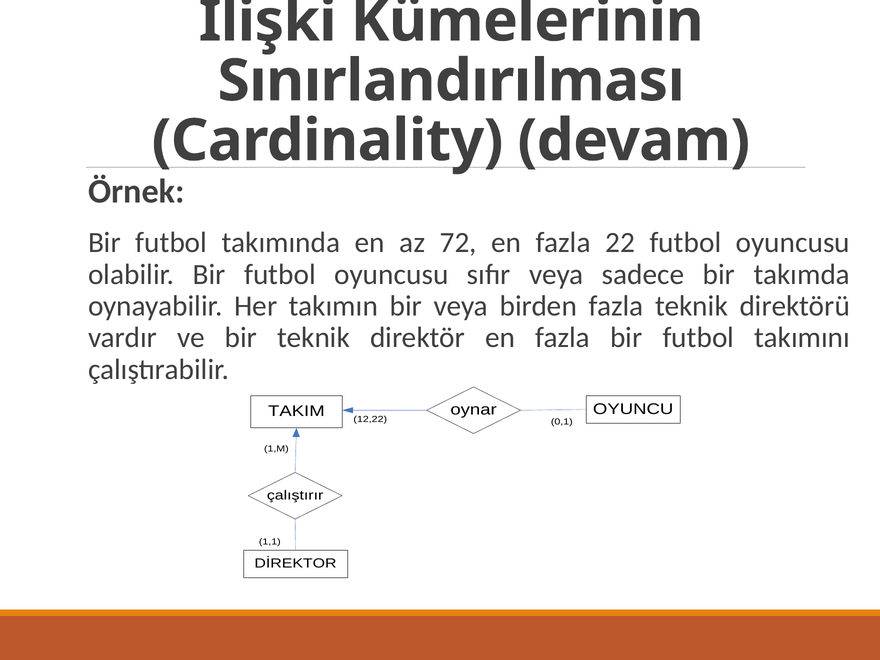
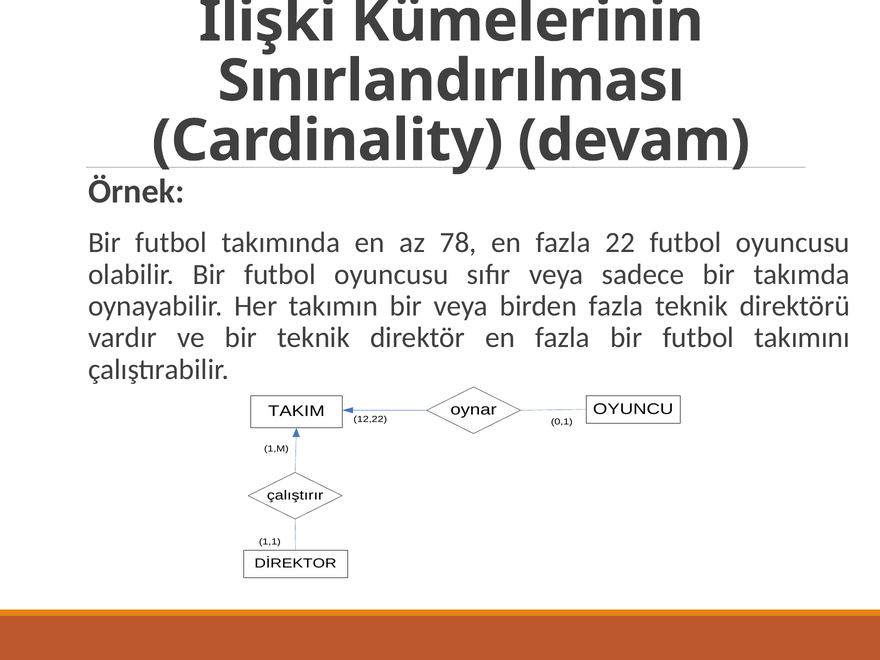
72: 72 -> 78
